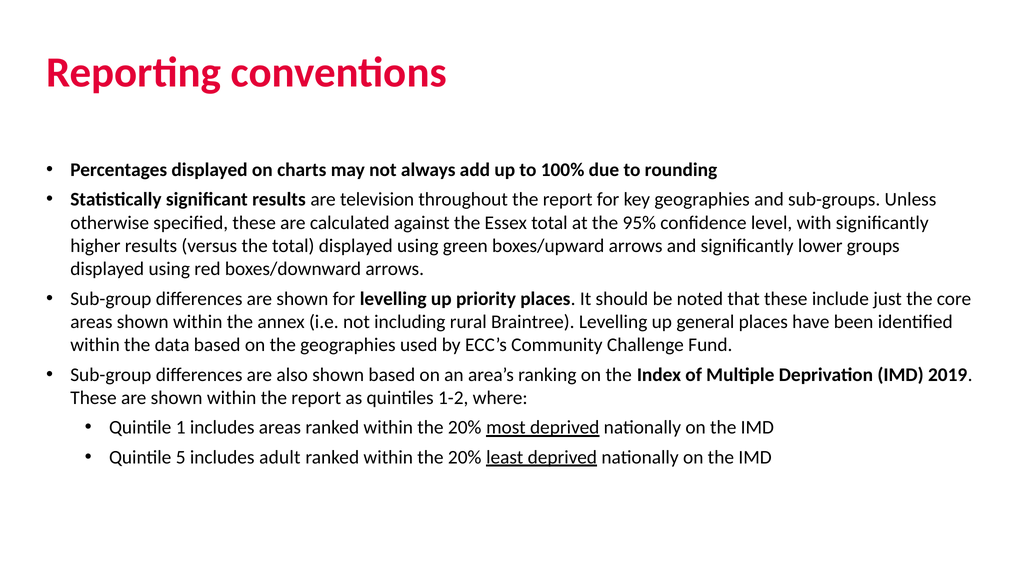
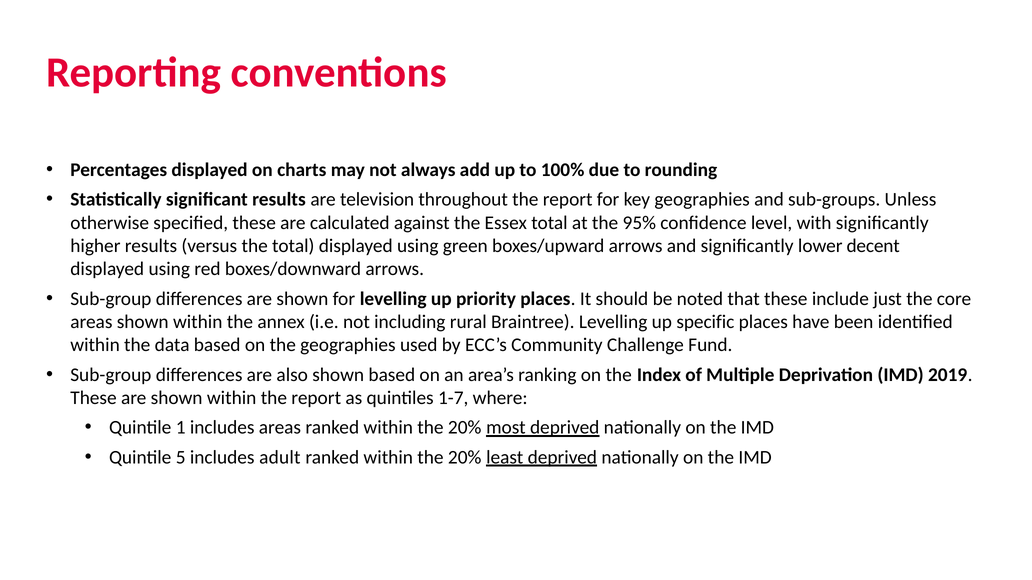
groups: groups -> decent
general: general -> specific
1-2: 1-2 -> 1-7
